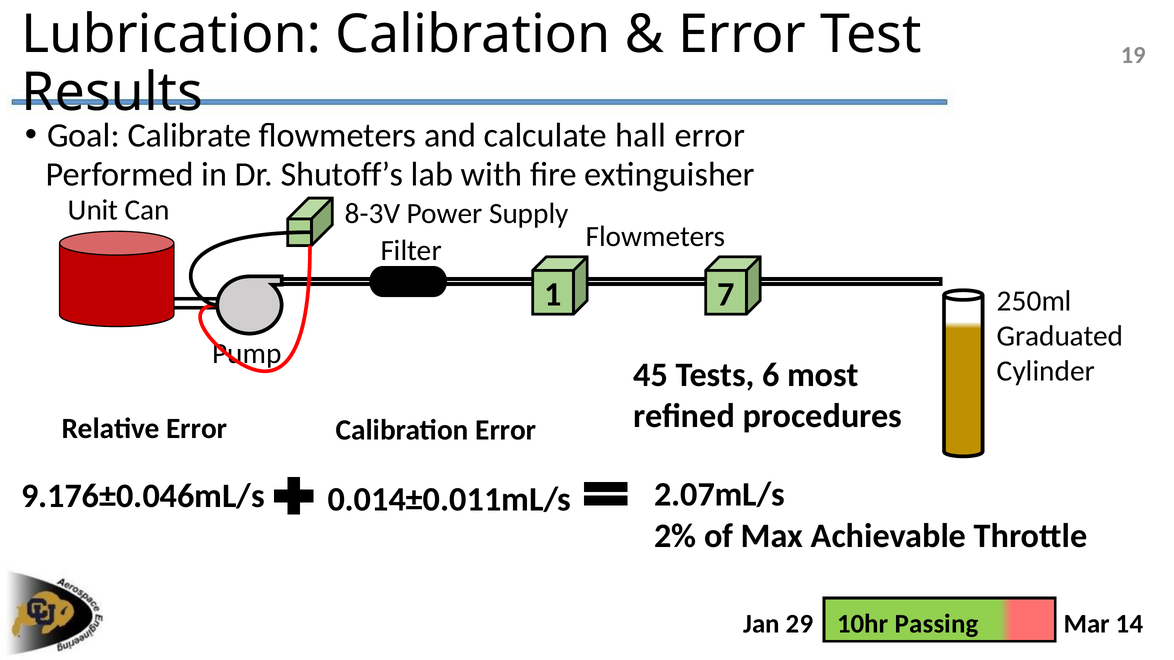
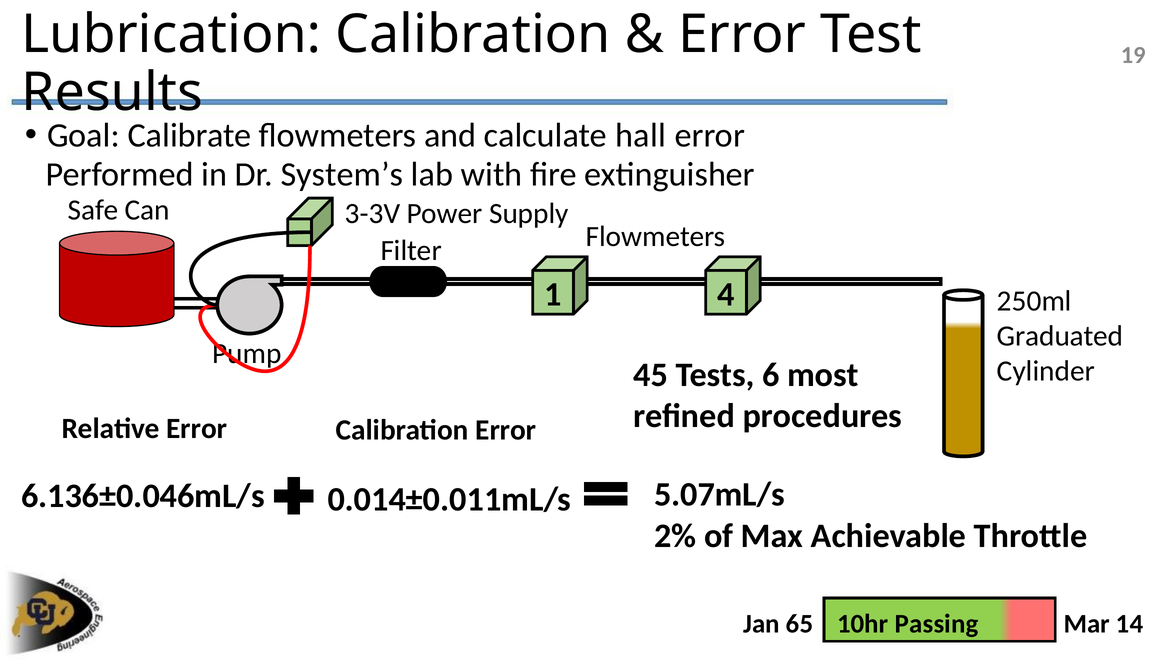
Shutoff’s: Shutoff’s -> System’s
Unit: Unit -> Safe
8-3V: 8-3V -> 3-3V
7: 7 -> 4
2.07mL/s: 2.07mL/s -> 5.07mL/s
9.176±0.046mL/s: 9.176±0.046mL/s -> 6.136±0.046mL/s
29: 29 -> 65
